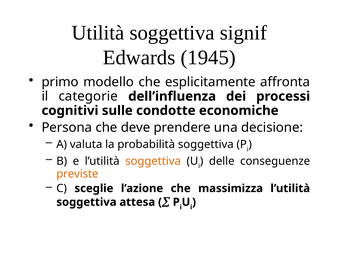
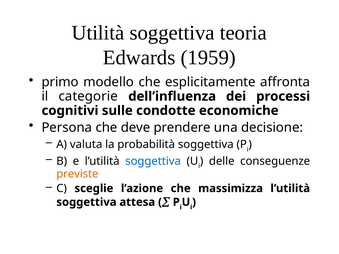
signif: signif -> teoria
1945: 1945 -> 1959
soggettiva at (153, 161) colour: orange -> blue
